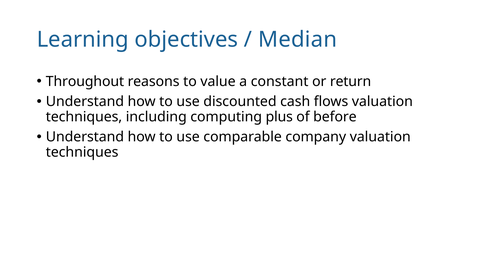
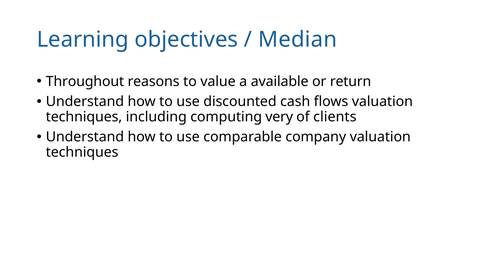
constant: constant -> available
plus: plus -> very
before: before -> clients
